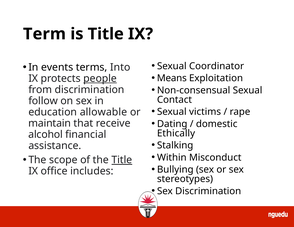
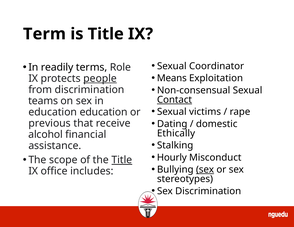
events: events -> readily
Into: Into -> Role
Contact underline: none -> present
follow: follow -> teams
education allowable: allowable -> education
maintain: maintain -> previous
Within: Within -> Hourly
sex at (205, 170) underline: none -> present
